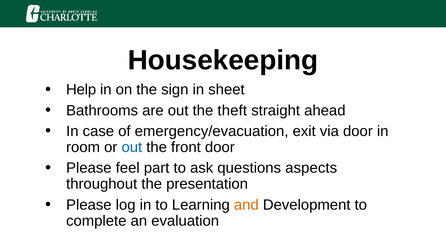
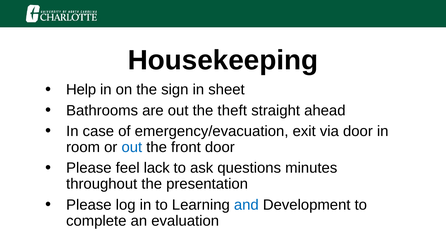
part: part -> lack
aspects: aspects -> minutes
and colour: orange -> blue
